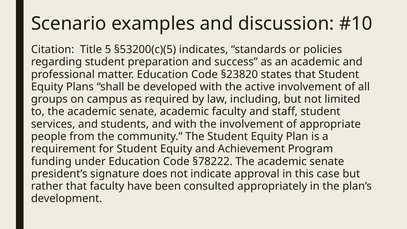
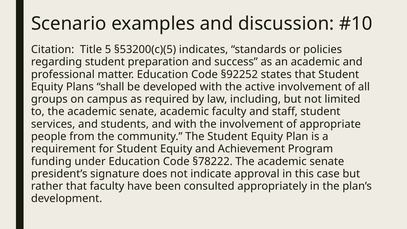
§23820: §23820 -> §92252
